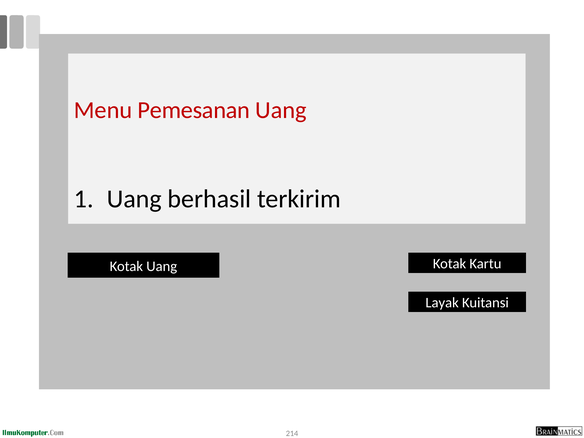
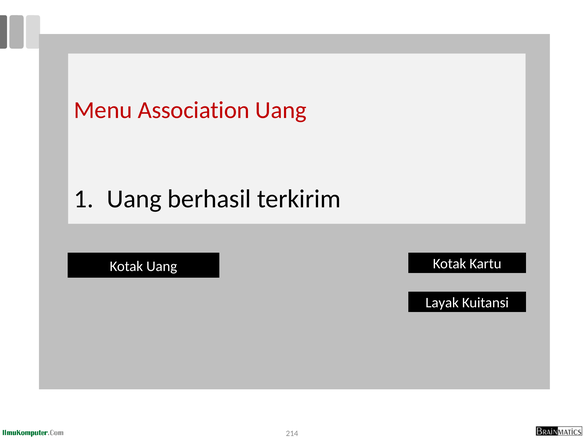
Pemesanan: Pemesanan -> Association
